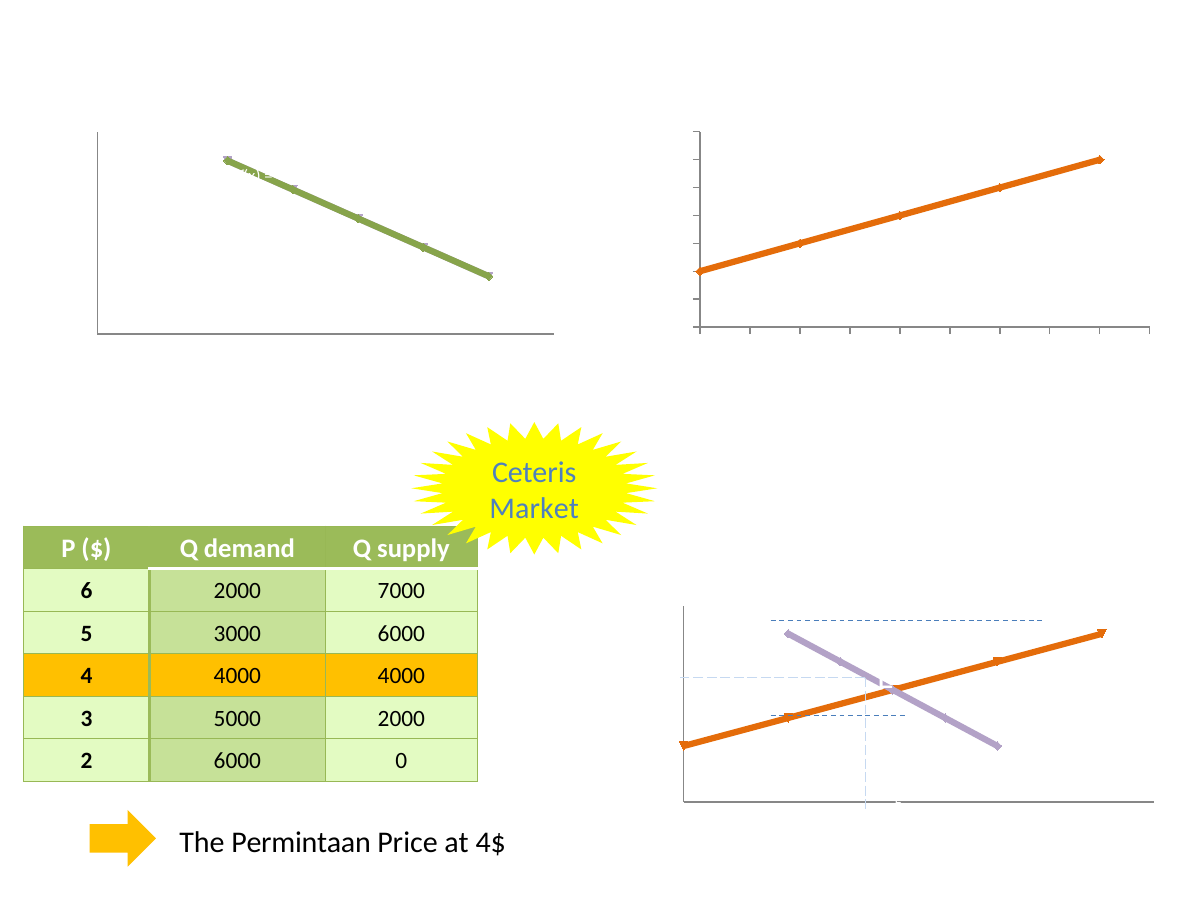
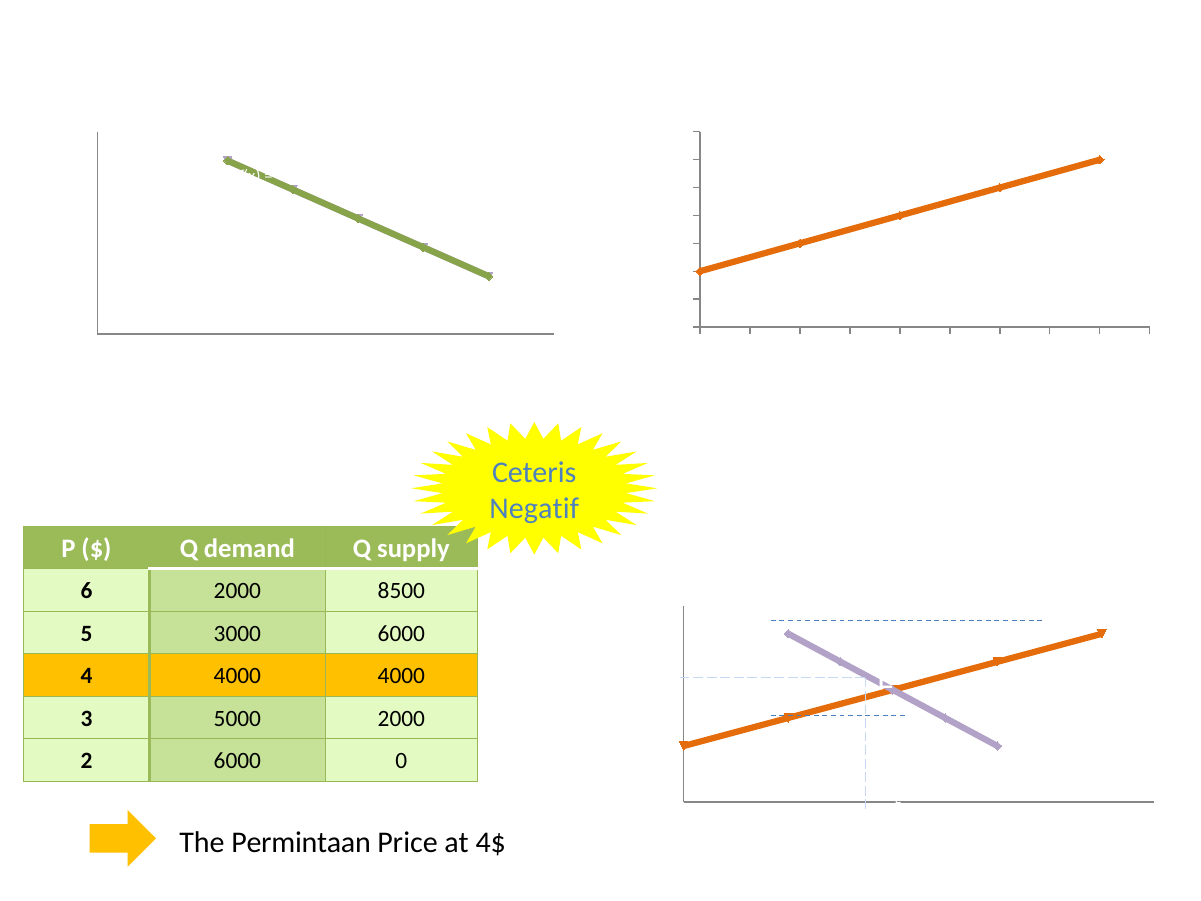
Market at (534, 508): Market -> Negatif
2000 7000: 7000 -> 8500
